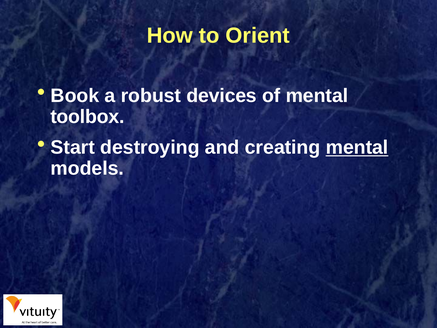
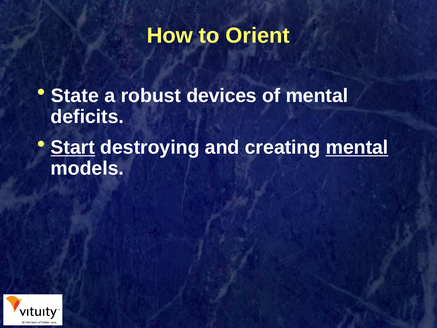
Book: Book -> State
toolbox: toolbox -> deficits
Start underline: none -> present
